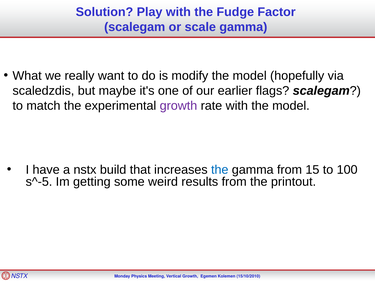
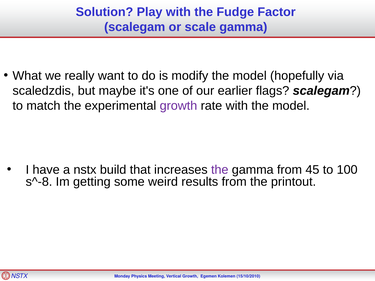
the at (220, 170) colour: blue -> purple
15: 15 -> 45
s^-5: s^-5 -> s^-8
